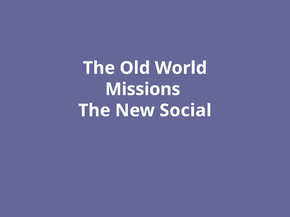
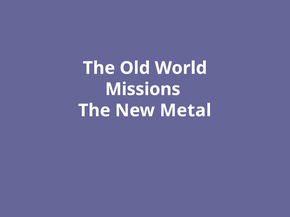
Social: Social -> Metal
